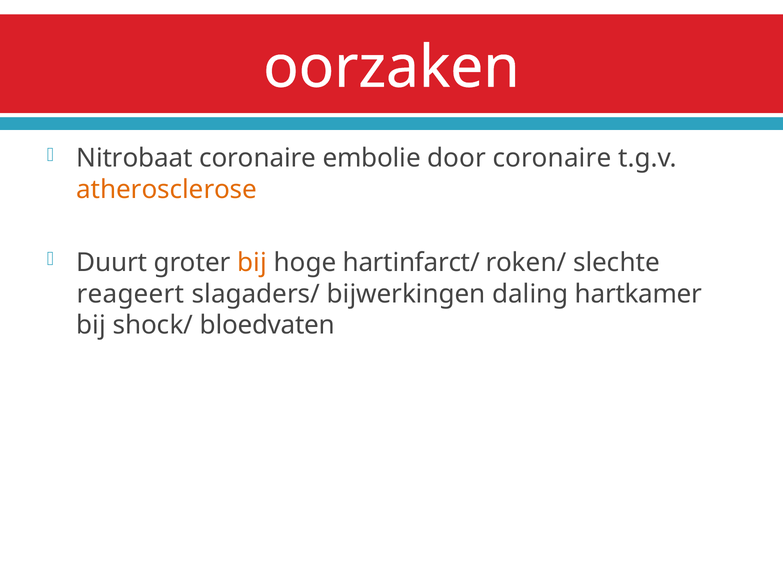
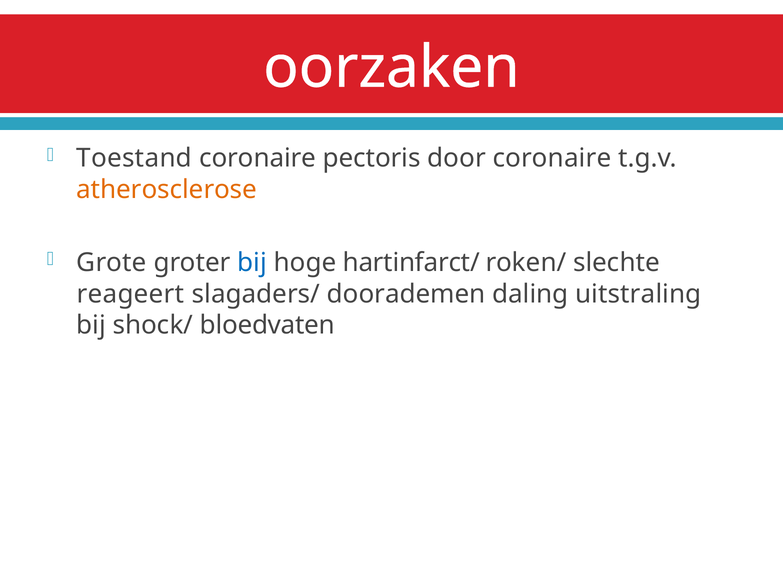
Nitrobaat: Nitrobaat -> Toestand
embolie: embolie -> pectoris
Duurt: Duurt -> Grote
bij at (252, 263) colour: orange -> blue
bijwerkingen: bijwerkingen -> doorademen
hartkamer: hartkamer -> uitstraling
